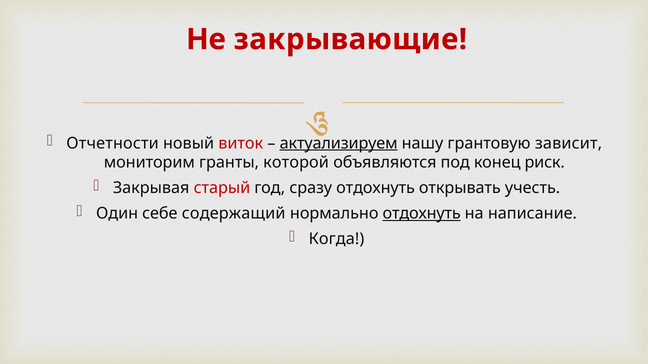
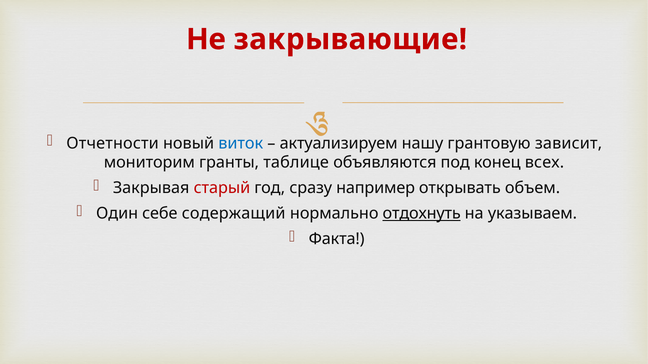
виток colour: red -> blue
актуализируем underline: present -> none
которой: которой -> таблице
риск: риск -> всех
сразу отдохнуть: отдохнуть -> например
учесть: учесть -> объем
написание: написание -> указываем
Когда: Когда -> Факта
